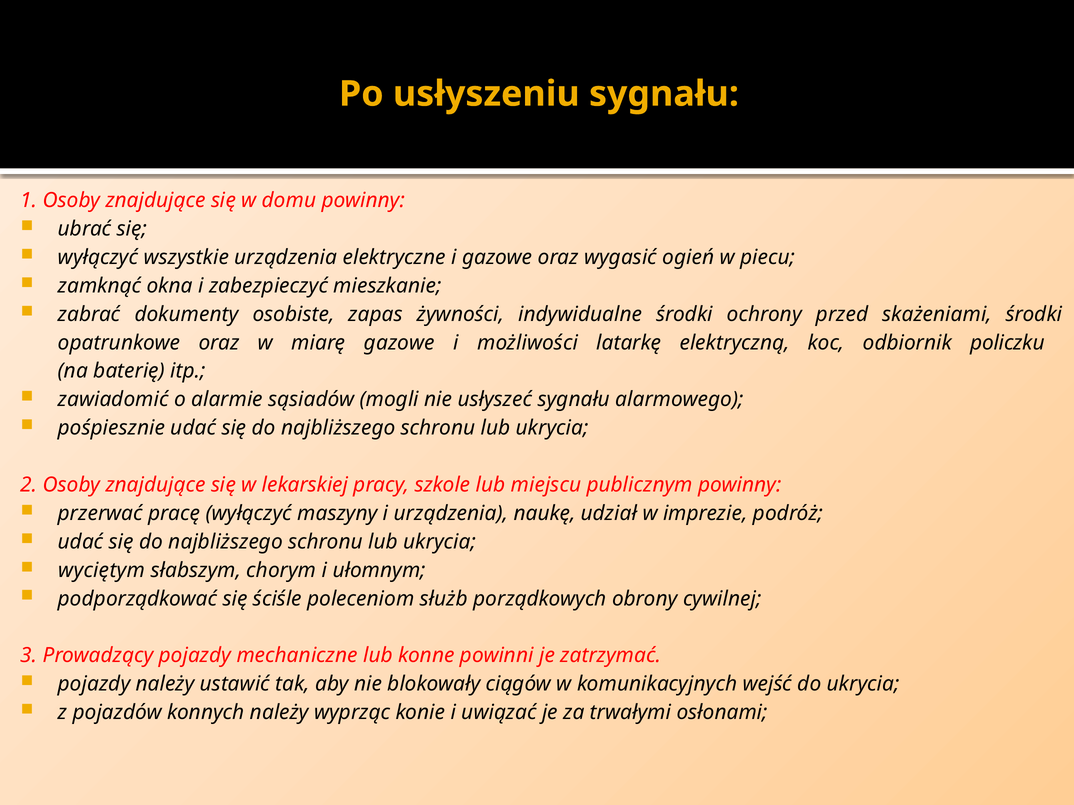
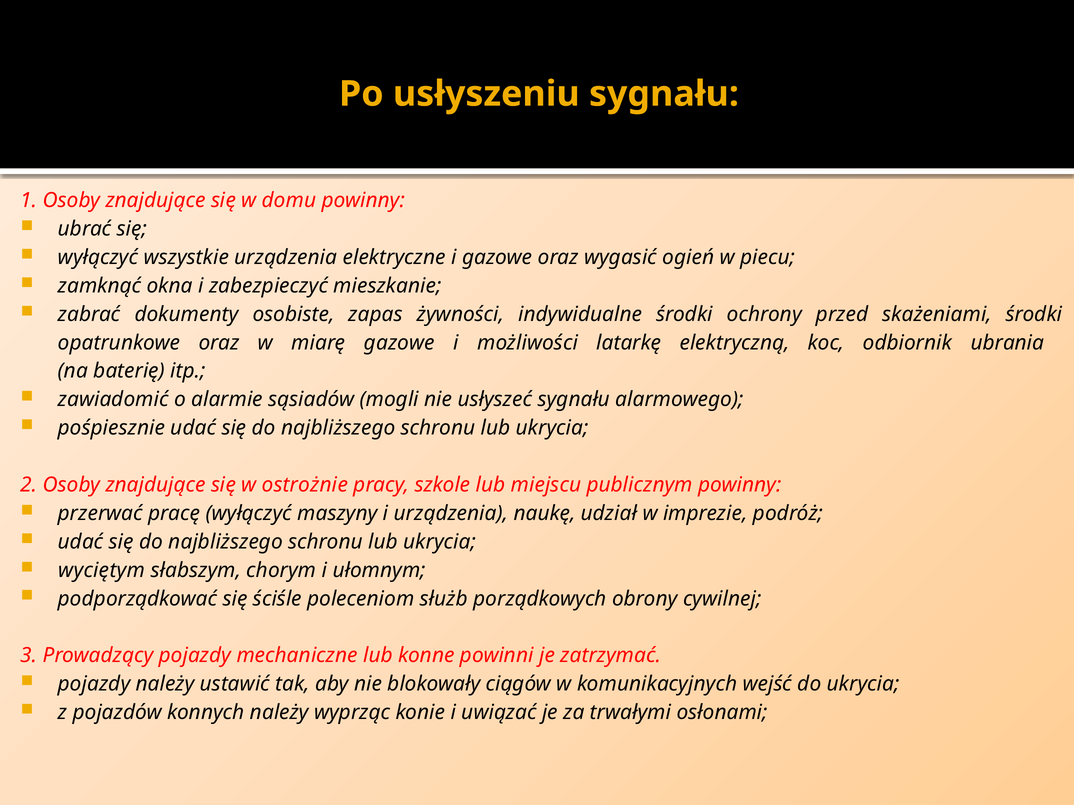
policzku: policzku -> ubrania
lekarskiej: lekarskiej -> ostrożnie
